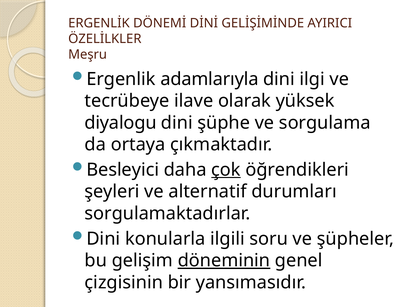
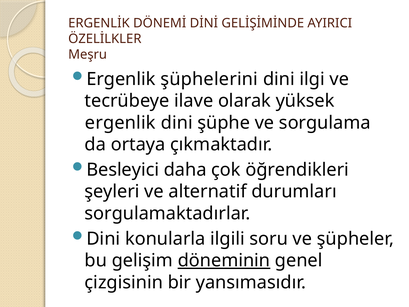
adamlarıyla: adamlarıyla -> şüphelerini
diyalogu at (120, 123): diyalogu -> ergenlik
çok underline: present -> none
